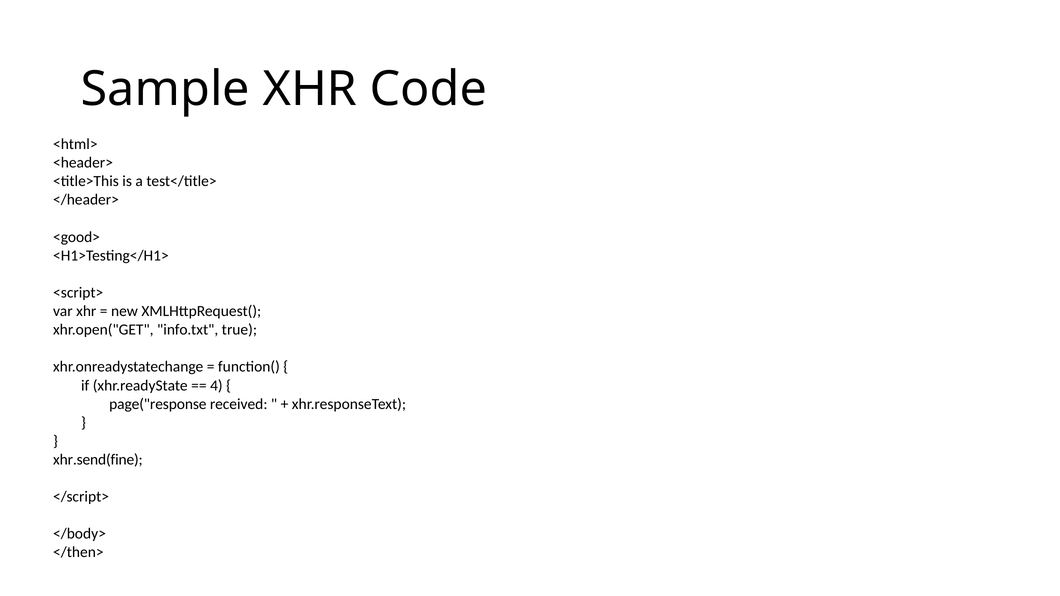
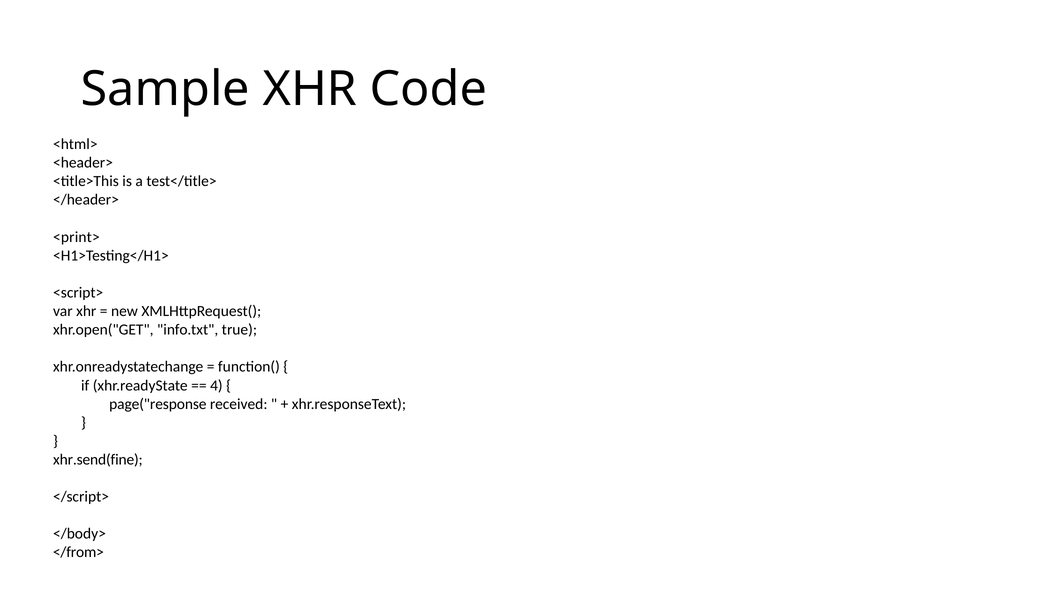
<good>: <good> -> <print>
</then>: </then> -> </from>
